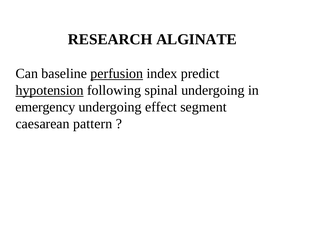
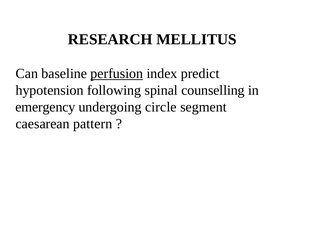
ALGINATE: ALGINATE -> MELLITUS
hypotension underline: present -> none
spinal undergoing: undergoing -> counselling
effect: effect -> circle
